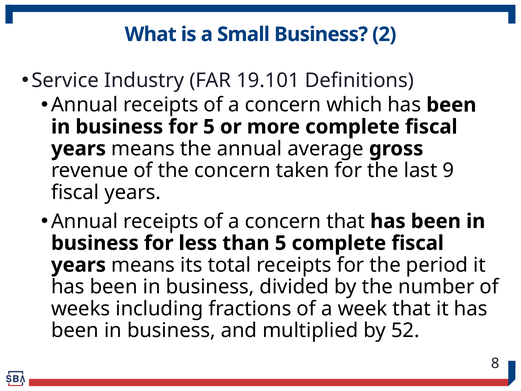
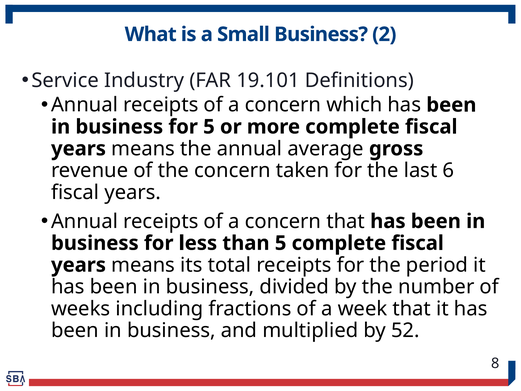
9: 9 -> 6
